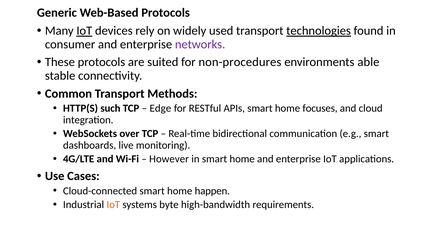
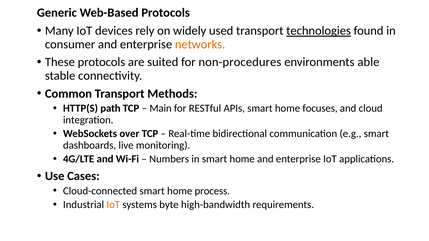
IoT at (84, 31) underline: present -> none
networks colour: purple -> orange
such: such -> path
Edge: Edge -> Main
However: However -> Numbers
happen: happen -> process
